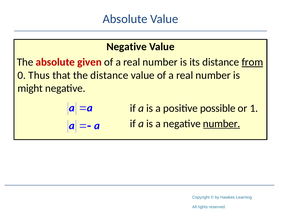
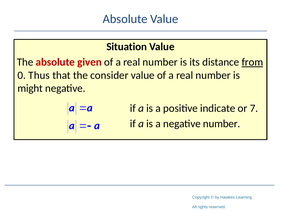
Negative at (127, 47): Negative -> Situation
the distance: distance -> consider
possible: possible -> indicate
1: 1 -> 7
number at (222, 123) underline: present -> none
